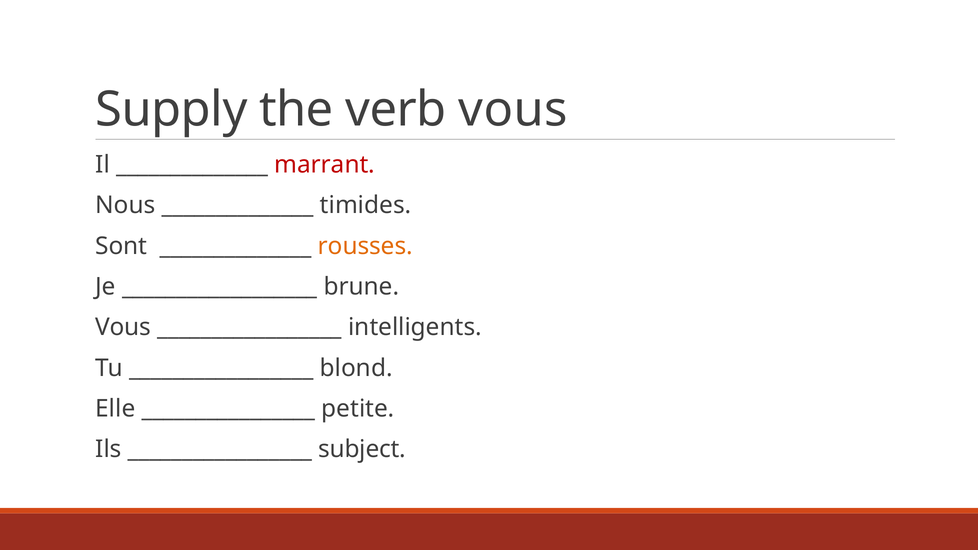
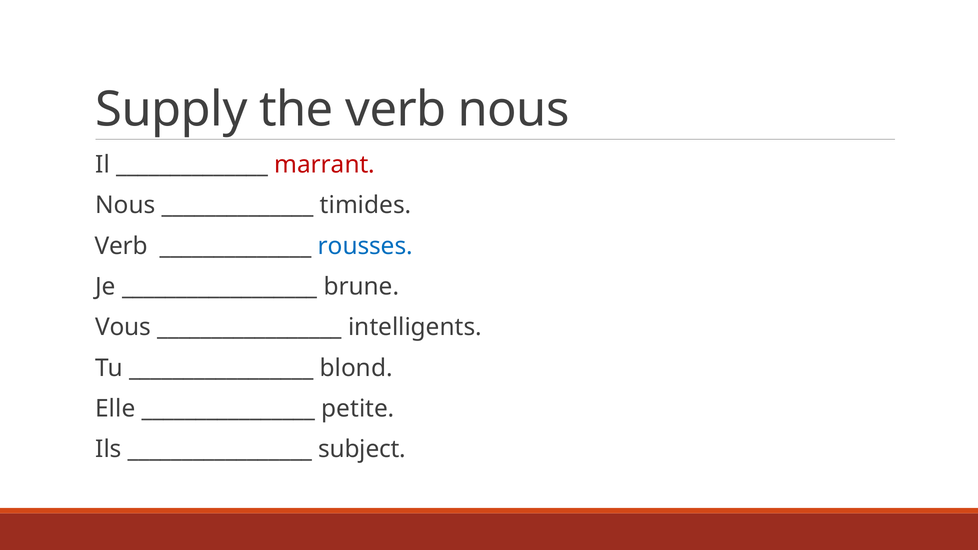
verb vous: vous -> nous
Sont at (121, 246): Sont -> Verb
rousses colour: orange -> blue
